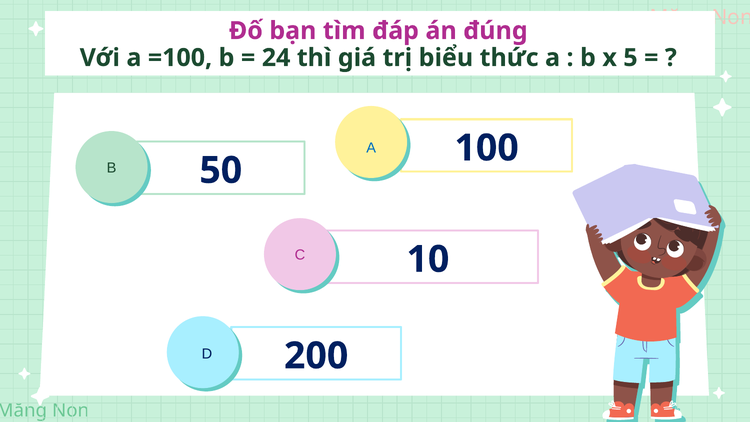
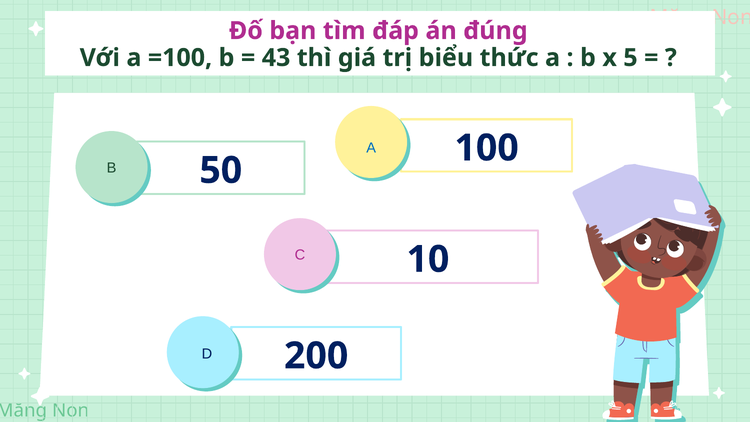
24: 24 -> 43
